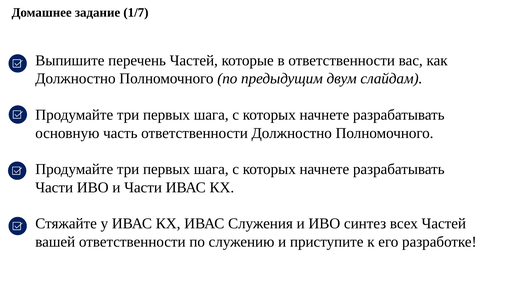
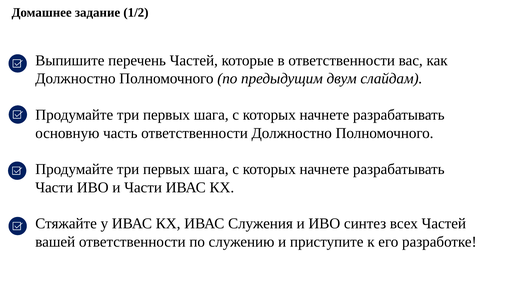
1/7: 1/7 -> 1/2
